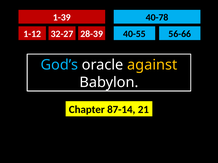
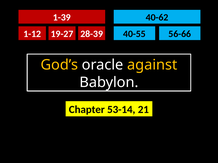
40-78: 40-78 -> 40-62
32-27: 32-27 -> 19-27
God’s colour: light blue -> yellow
87-14: 87-14 -> 53-14
